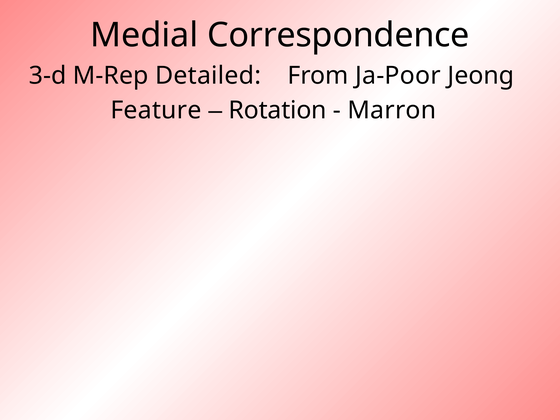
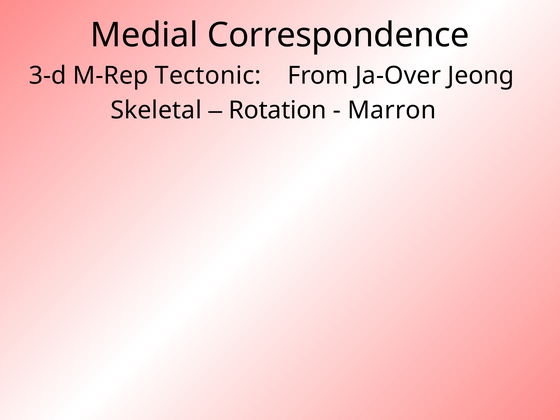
Detailed: Detailed -> Tectonic
Ja-Poor: Ja-Poor -> Ja-Over
Feature: Feature -> Skeletal
